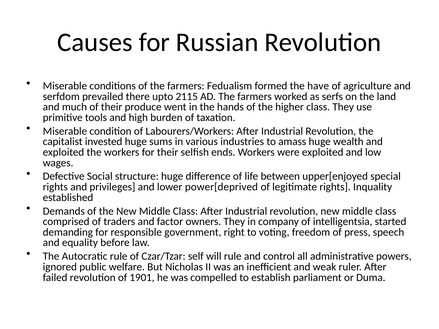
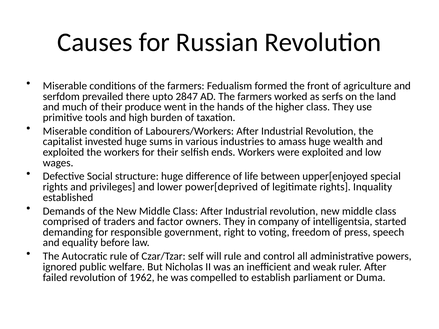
have: have -> front
2115: 2115 -> 2847
1901: 1901 -> 1962
